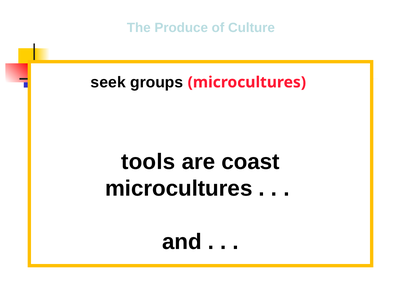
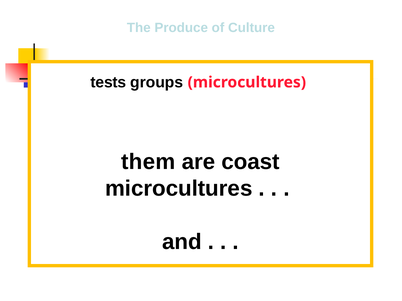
seek: seek -> tests
tools: tools -> them
